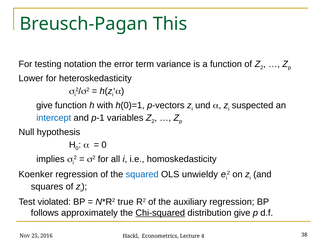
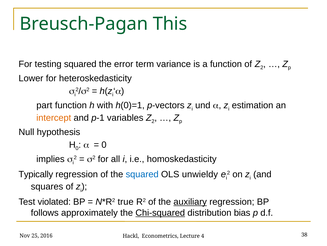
testing notation: notation -> squared
give at (44, 105): give -> part
suspected: suspected -> estimation
intercept colour: blue -> orange
Koenker: Koenker -> Typically
auxiliary underline: none -> present
distribution give: give -> bias
